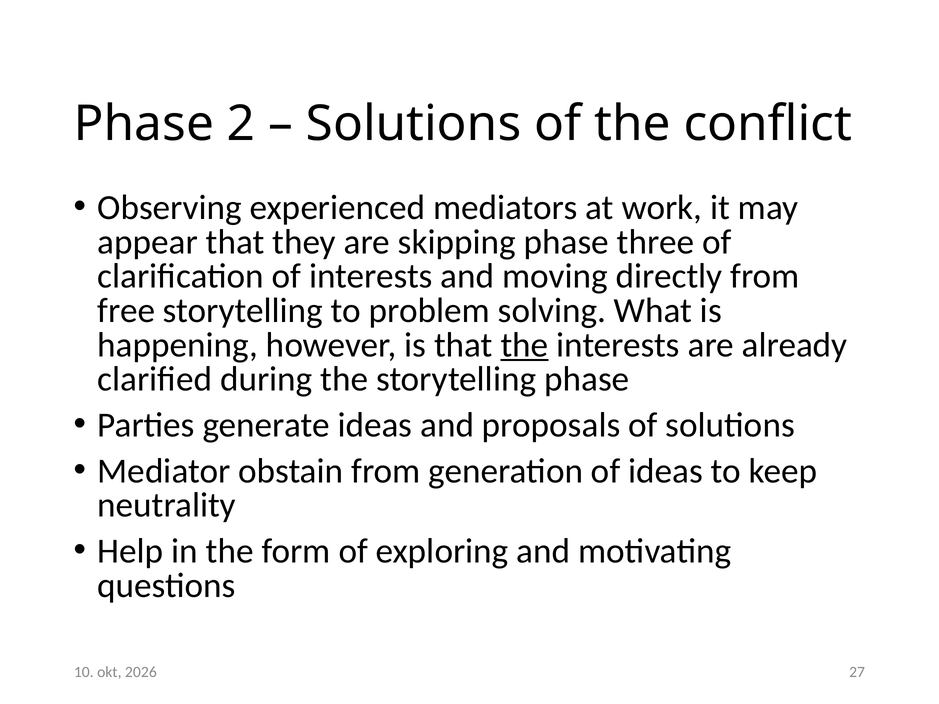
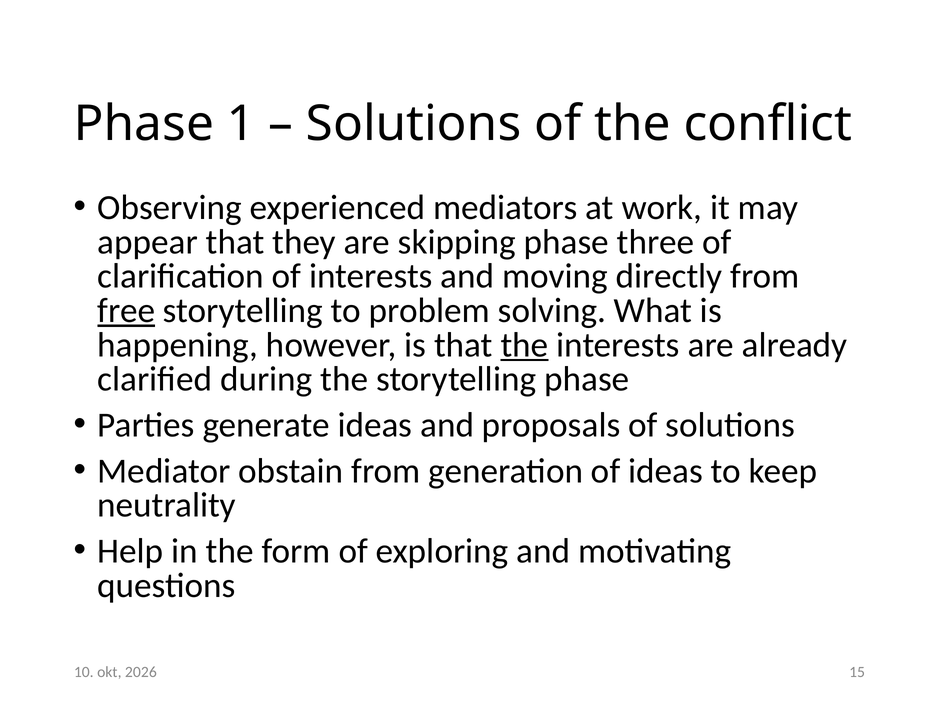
2: 2 -> 1
free underline: none -> present
27: 27 -> 15
